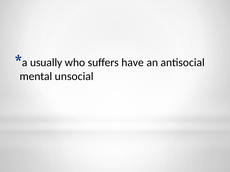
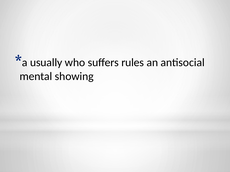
have: have -> rules
unsocial: unsocial -> showing
